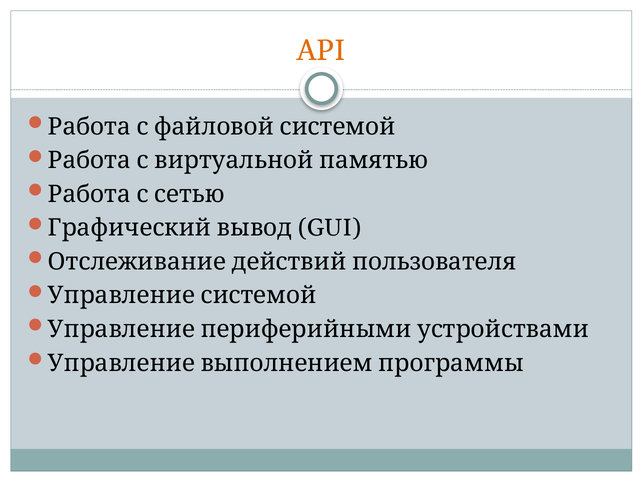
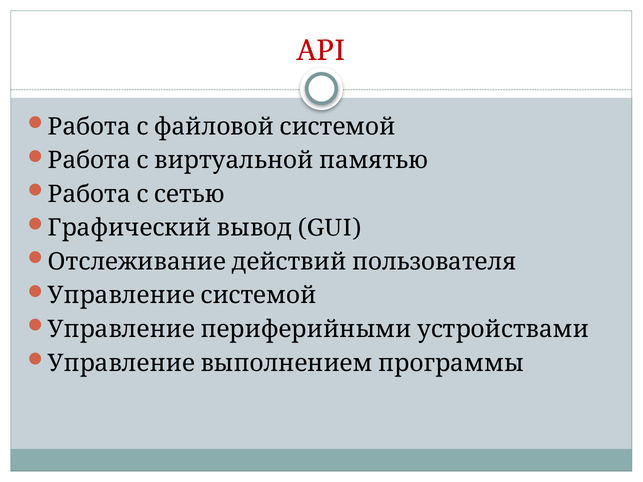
API colour: orange -> red
